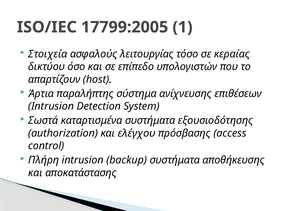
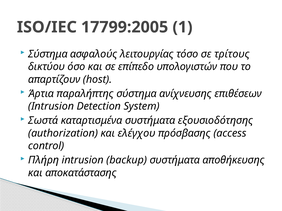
Στοιχεία at (48, 54): Στοιχεία -> Σύστημα
κεραίας: κεραίας -> τρίτους
